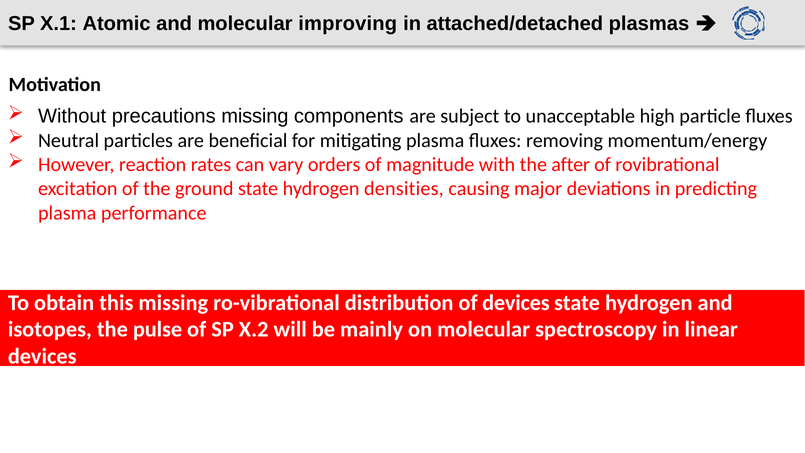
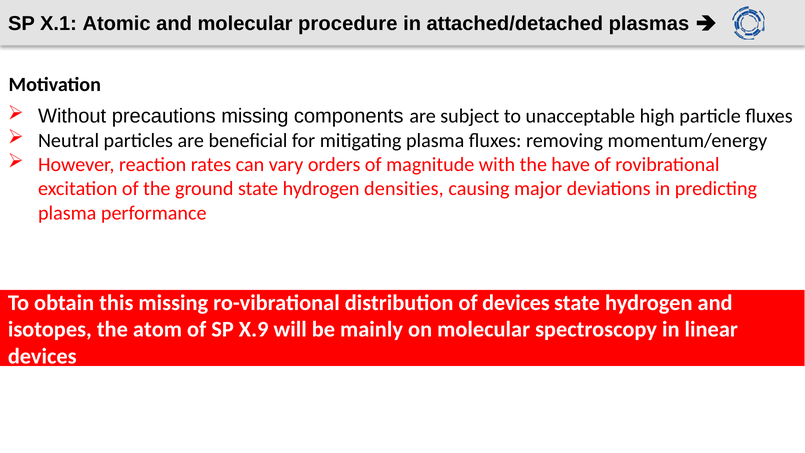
improving: improving -> procedure
after: after -> have
pulse: pulse -> atom
X.2: X.2 -> X.9
